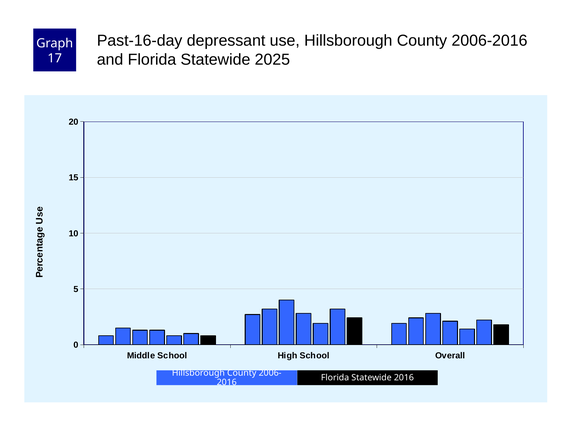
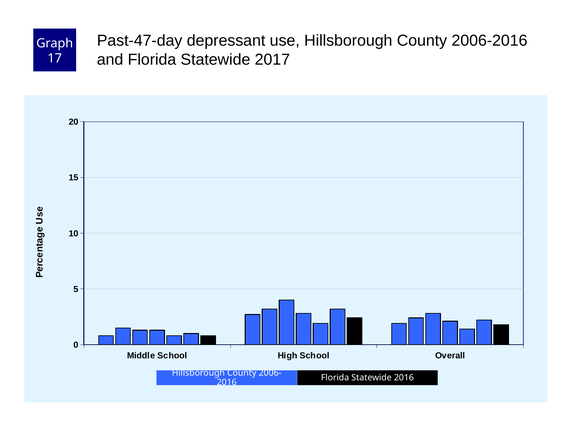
Past-16-day: Past-16-day -> Past-47-day
2025: 2025 -> 2017
